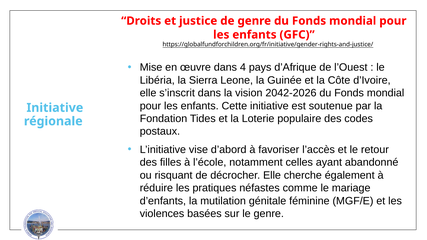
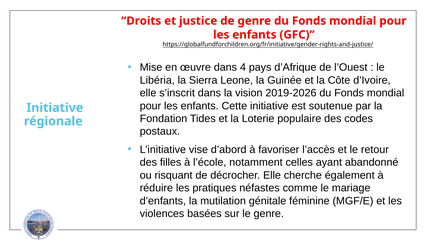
2042-2026: 2042-2026 -> 2019-2026
